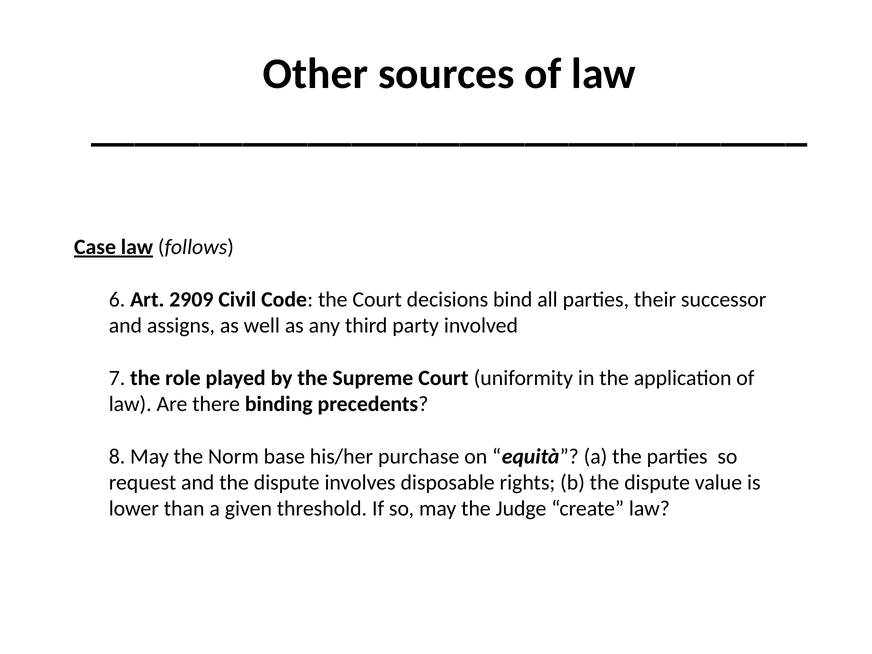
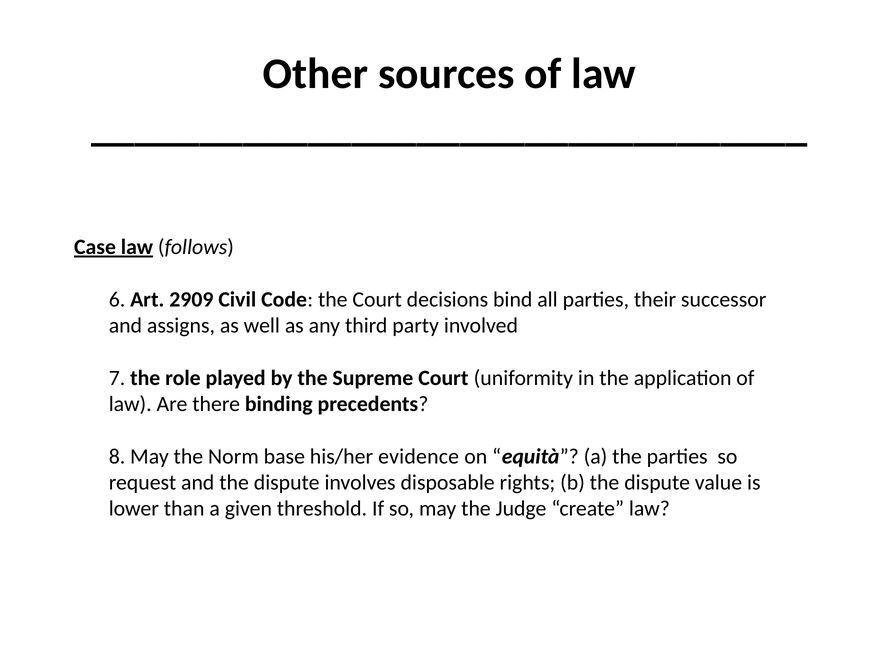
purchase: purchase -> evidence
